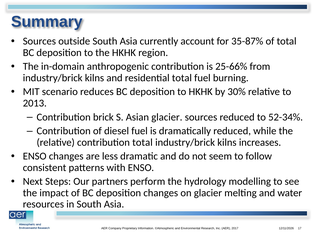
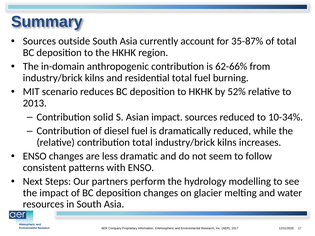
25-66%: 25-66% -> 62-66%
30%: 30% -> 52%
brick: brick -> solid
Asian glacier: glacier -> impact
52-34%: 52-34% -> 10-34%
